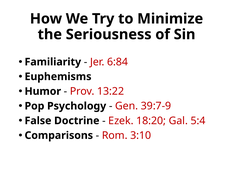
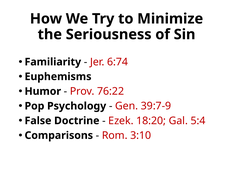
6:84: 6:84 -> 6:74
13:22: 13:22 -> 76:22
